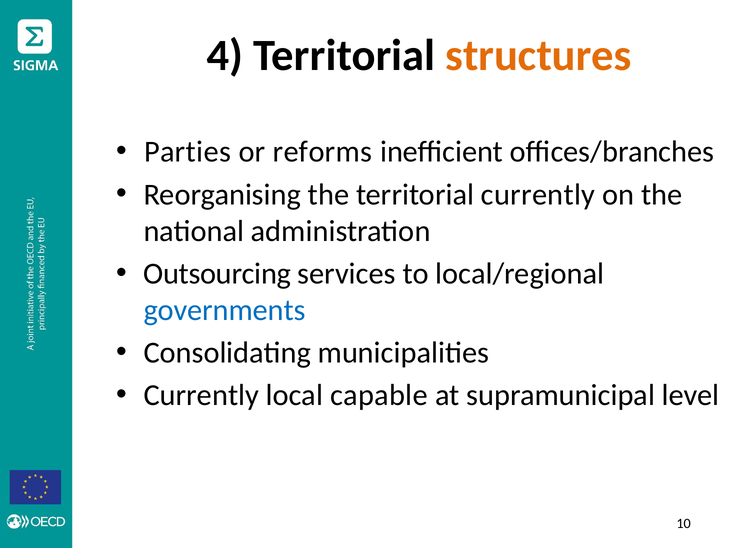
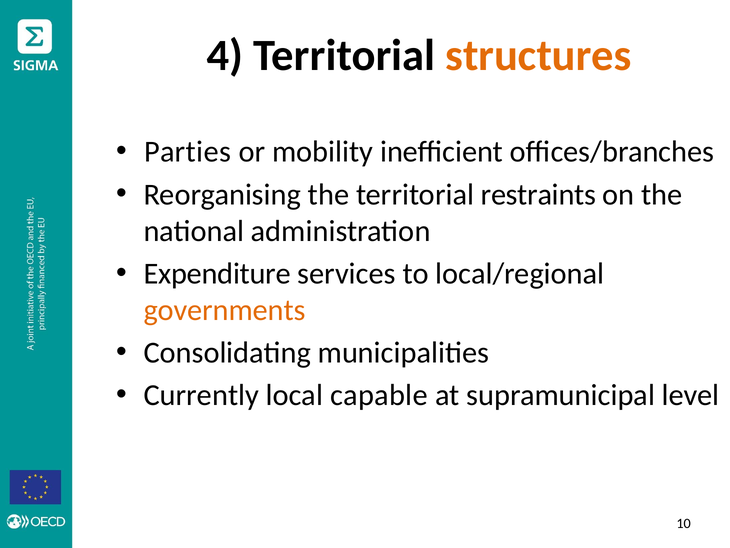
reforms: reforms -> mobility
territorial currently: currently -> restraints
Outsourcing: Outsourcing -> Expenditure
governments colour: blue -> orange
